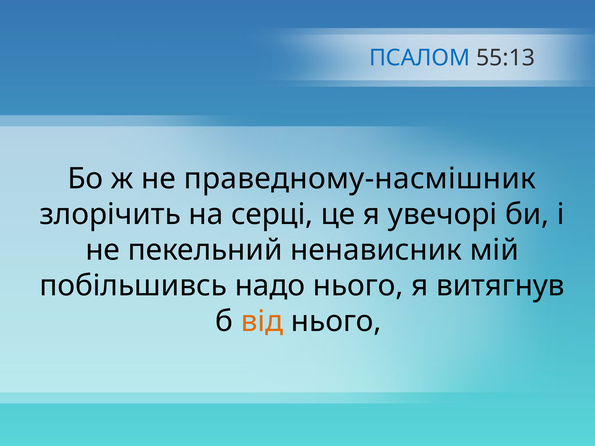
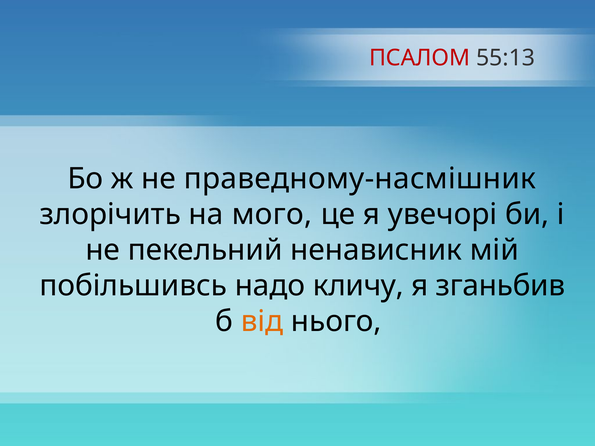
ПСАЛОМ colour: blue -> red
серці: серці -> мого
надо нього: нього -> кличу
витягнув: витягнув -> зганьбив
